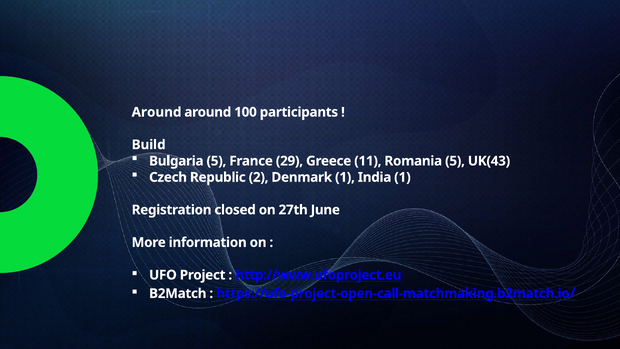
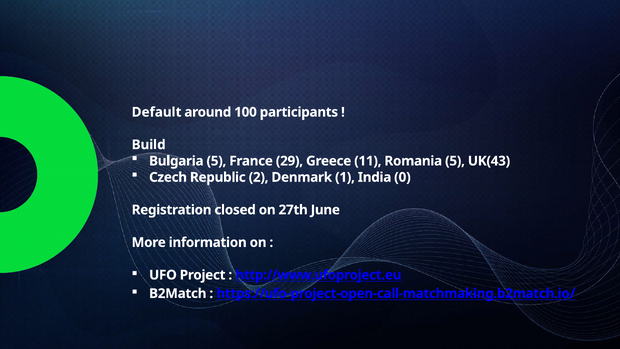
Around at (157, 112): Around -> Default
India 1: 1 -> 0
